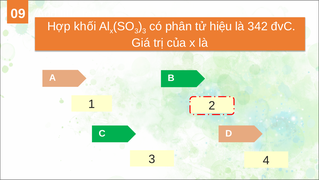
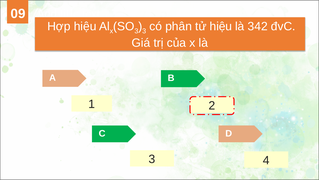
Hợp khối: khối -> hiệu
